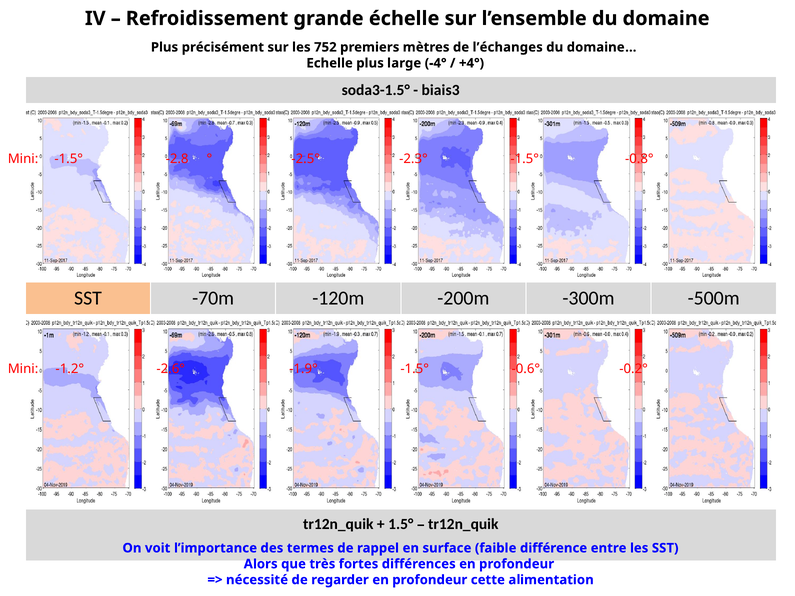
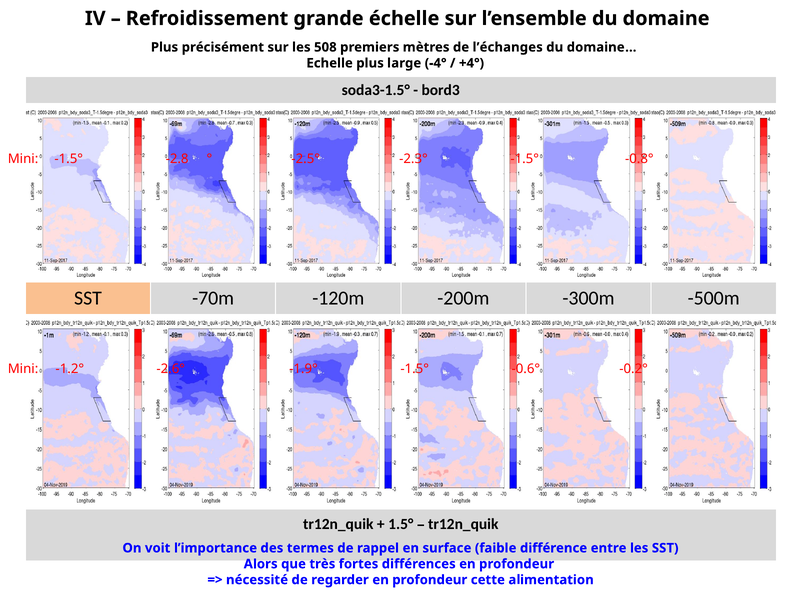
752: 752 -> 508
biais3: biais3 -> bord3
